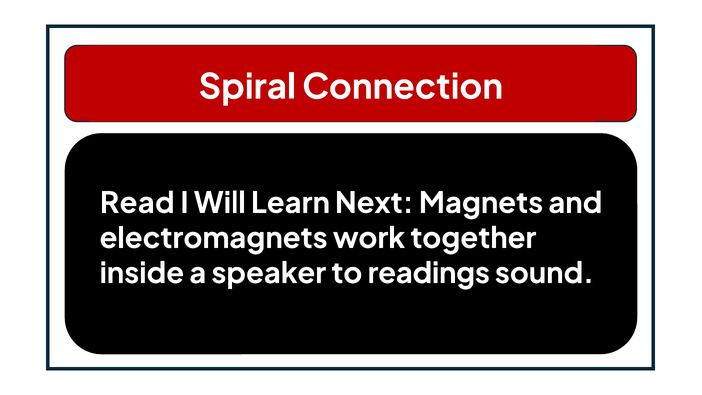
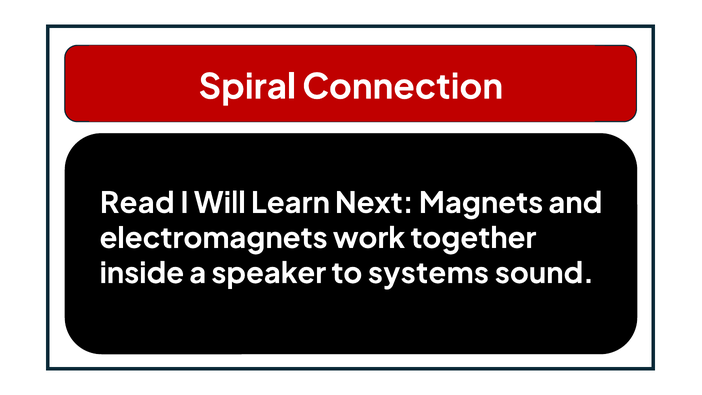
readings: readings -> systems
